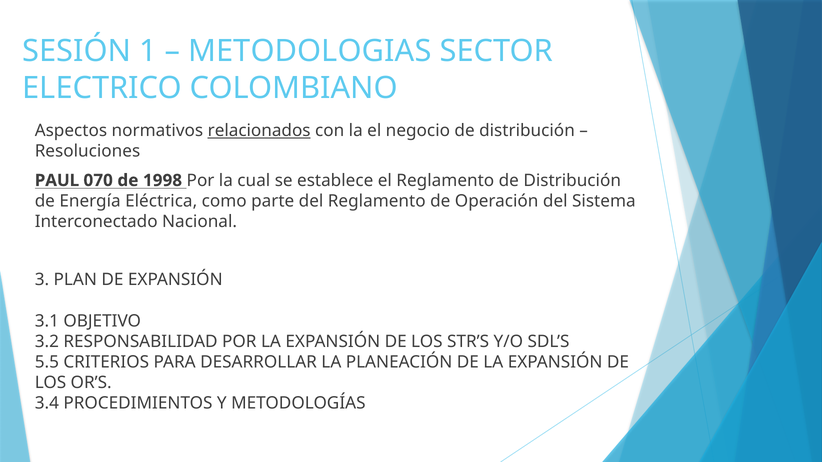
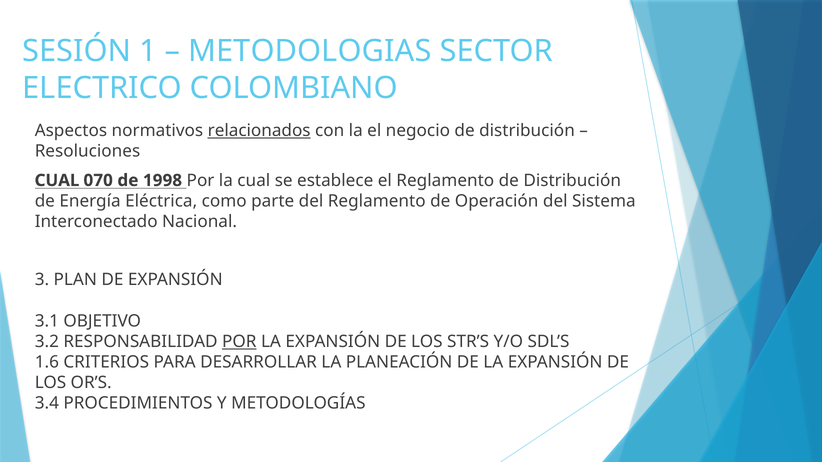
PAUL at (57, 181): PAUL -> CUAL
POR at (239, 342) underline: none -> present
5.5: 5.5 -> 1.6
